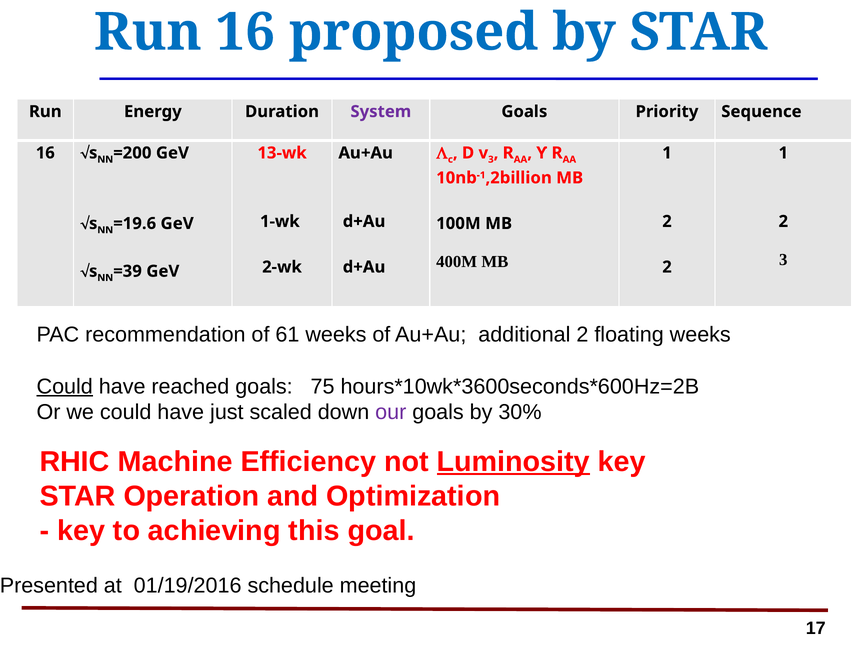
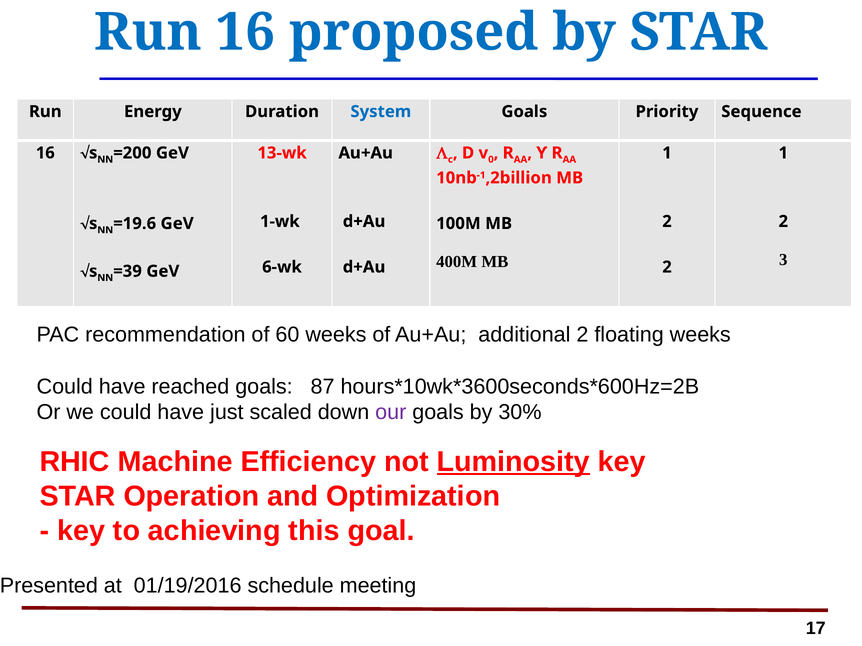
System colour: purple -> blue
3 at (491, 160): 3 -> 0
2-wk: 2-wk -> 6-wk
61: 61 -> 60
Could at (65, 387) underline: present -> none
75: 75 -> 87
